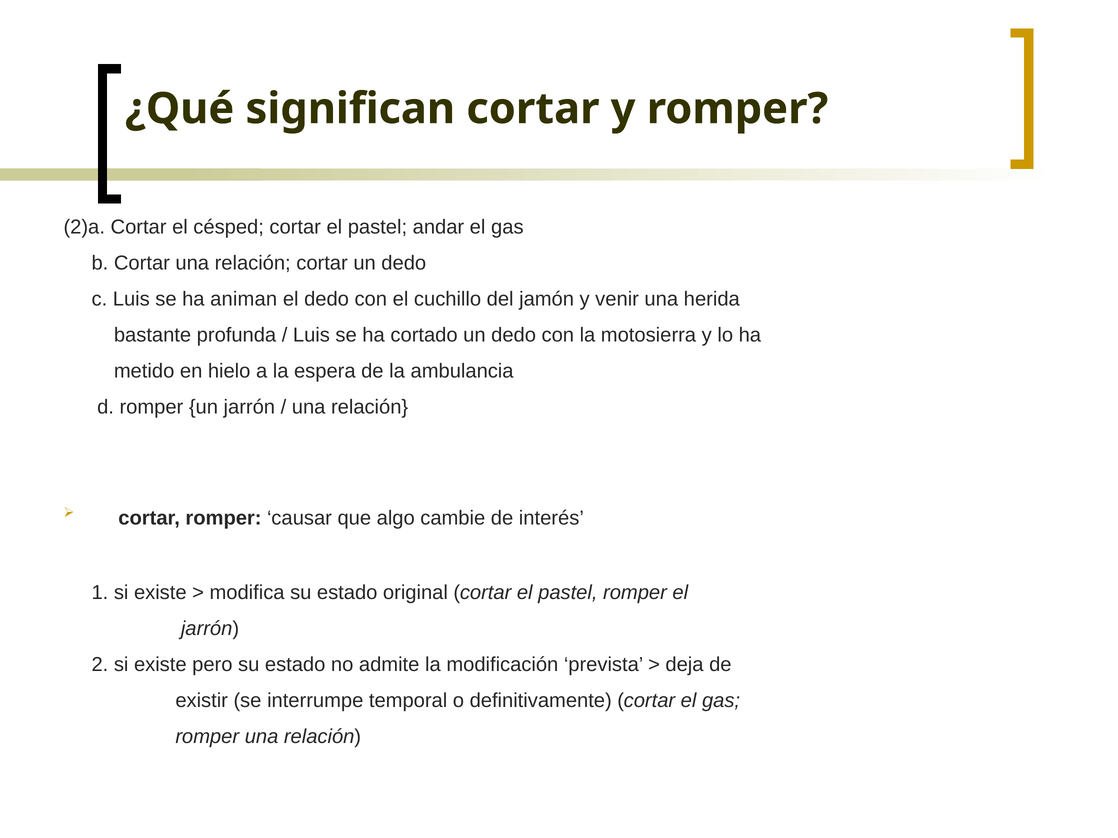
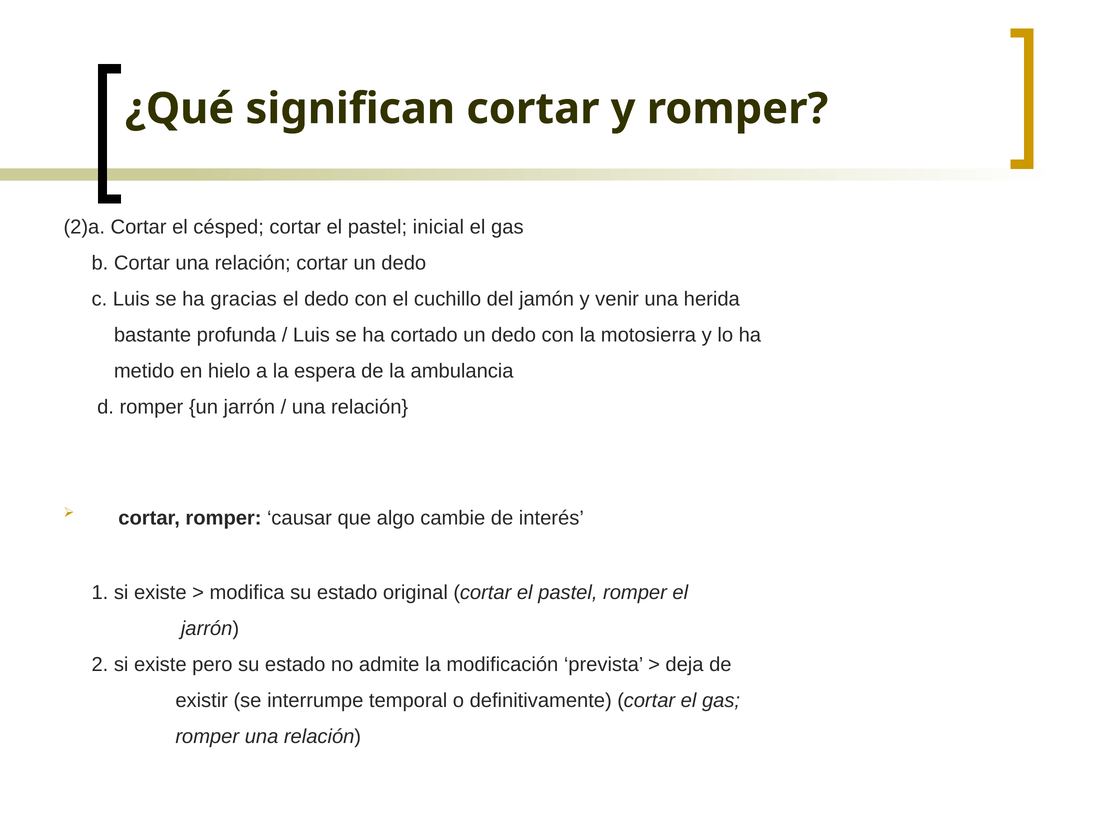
andar: andar -> inicial
animan: animan -> gracias
